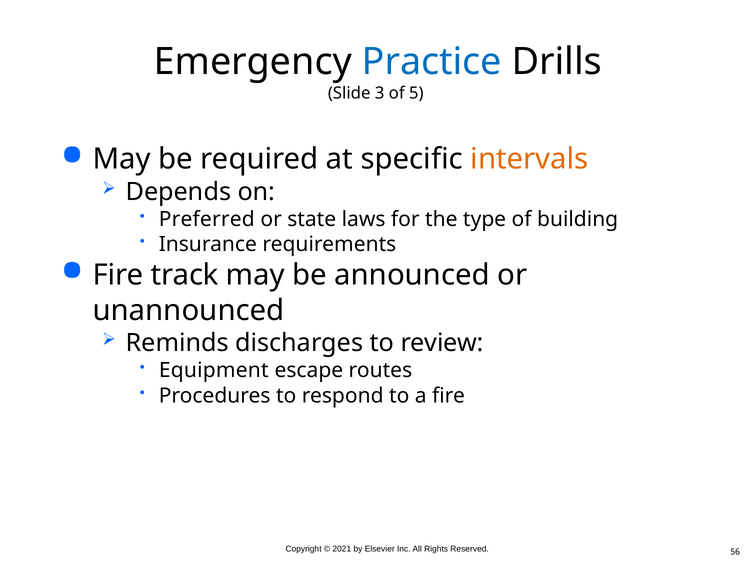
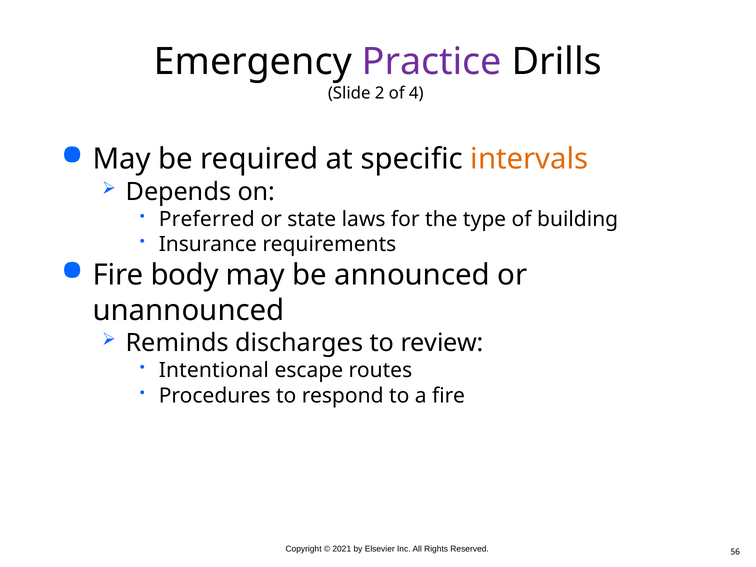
Practice colour: blue -> purple
3: 3 -> 2
5: 5 -> 4
track: track -> body
Equipment: Equipment -> Intentional
